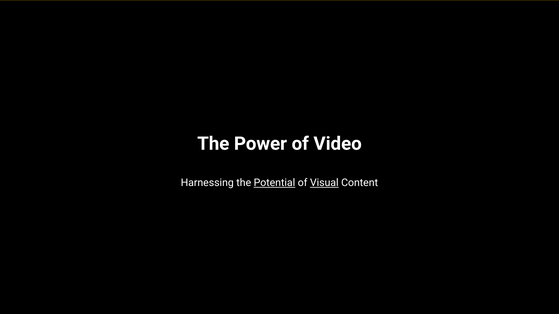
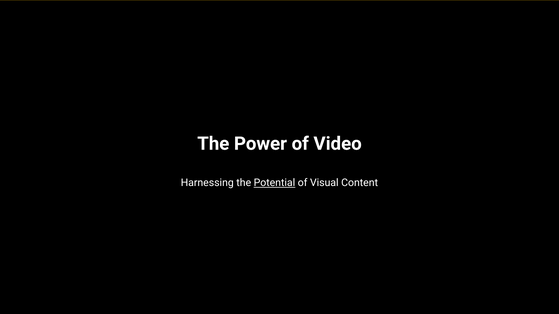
Visual underline: present -> none
